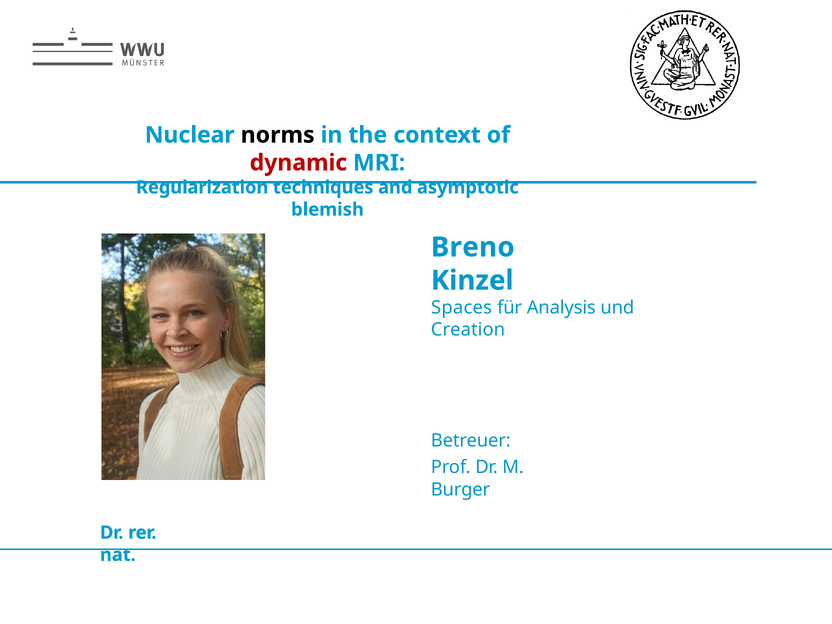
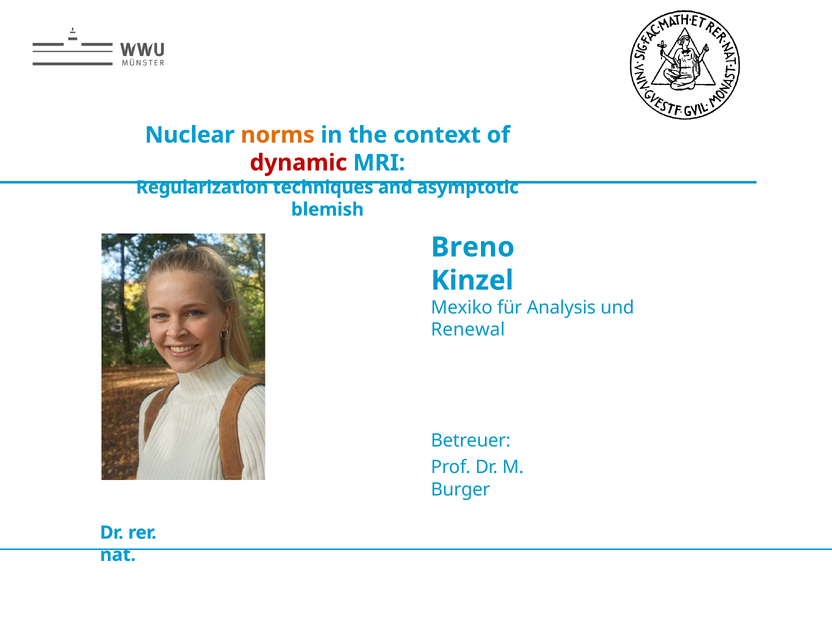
norms colour: black -> orange
Spaces: Spaces -> Mexiko
Creation: Creation -> Renewal
